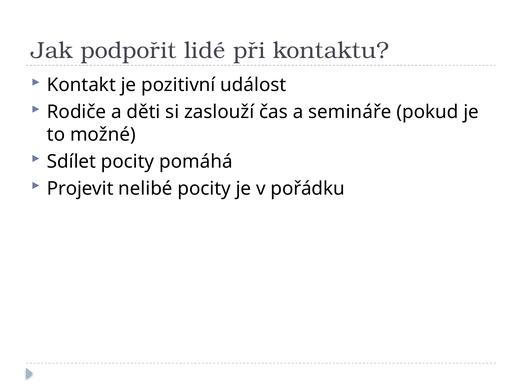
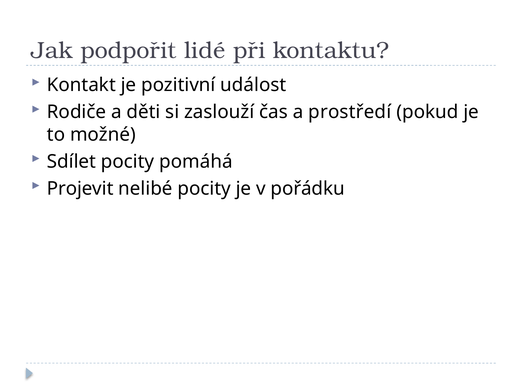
semináře: semináře -> prostředí
